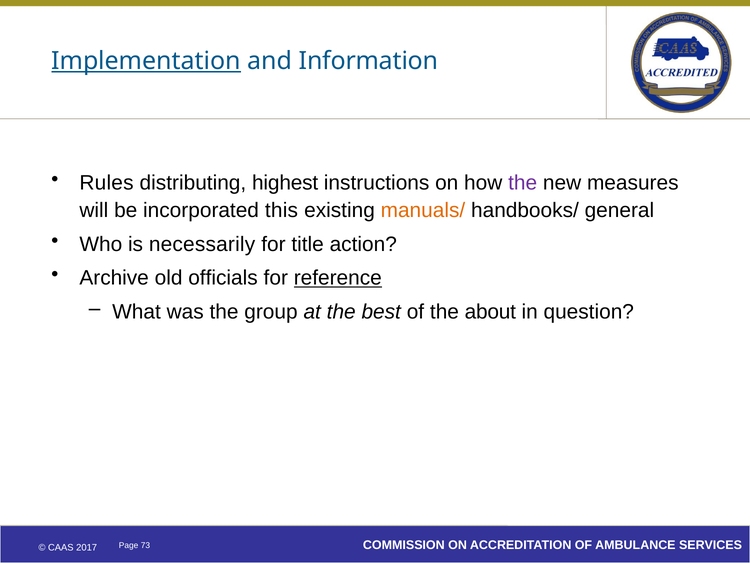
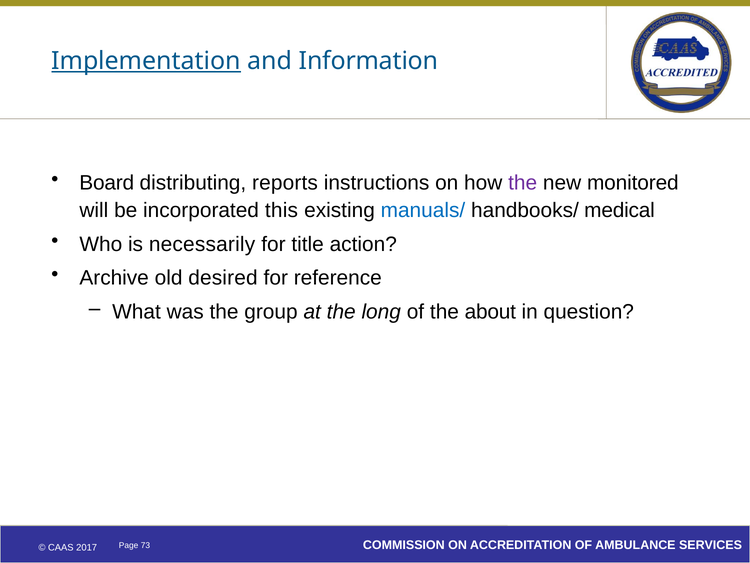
Rules: Rules -> Board
highest: highest -> reports
measures: measures -> monitored
manuals/ colour: orange -> blue
general: general -> medical
officials: officials -> desired
reference underline: present -> none
best: best -> long
